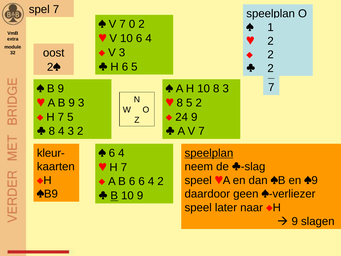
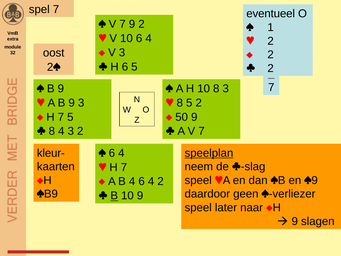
speelplan at (271, 14): speelplan -> eventueel
7 0: 0 -> 9
24: 24 -> 50
B 6: 6 -> 4
